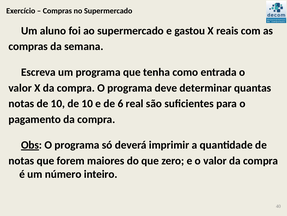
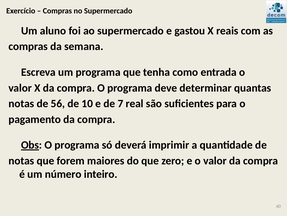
notas de 10: 10 -> 56
6: 6 -> 7
